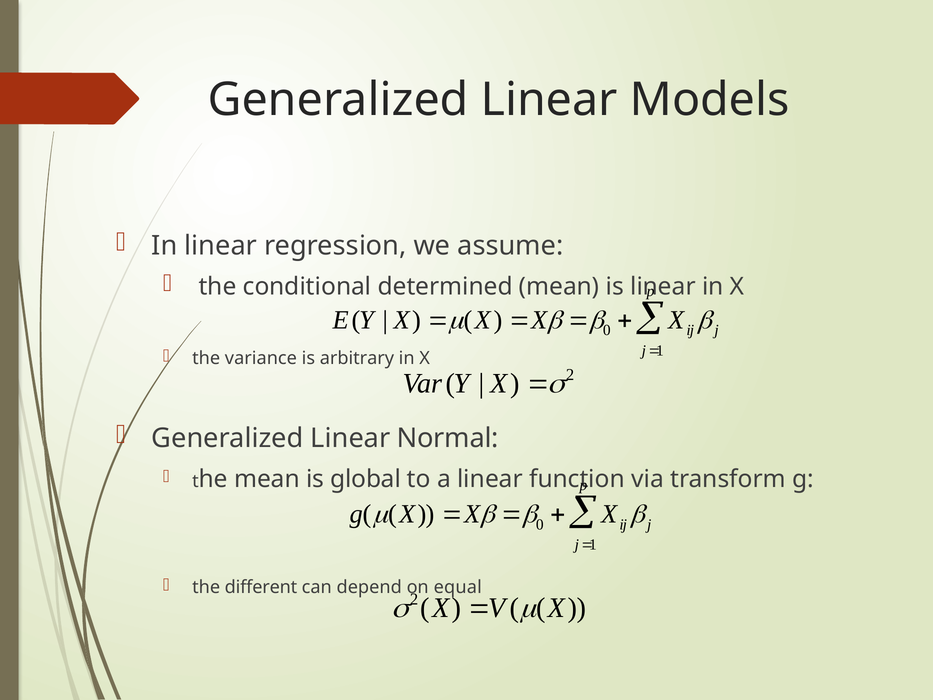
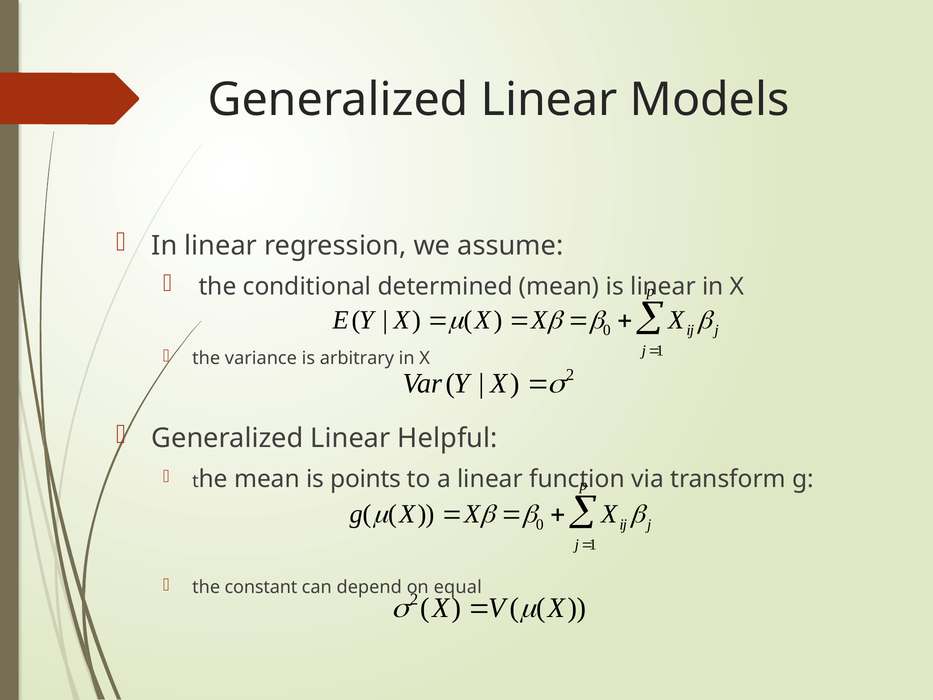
Normal: Normal -> Helpful
global: global -> points
different: different -> constant
